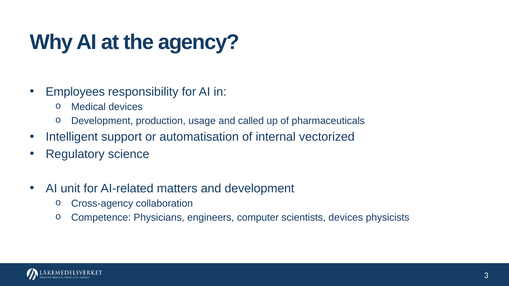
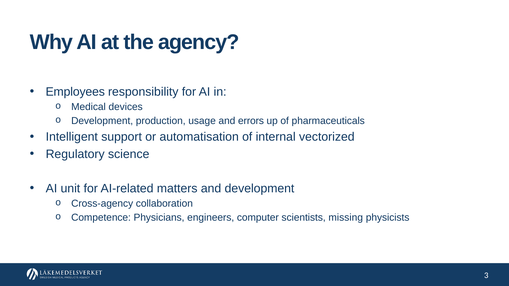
called: called -> errors
scientists devices: devices -> missing
